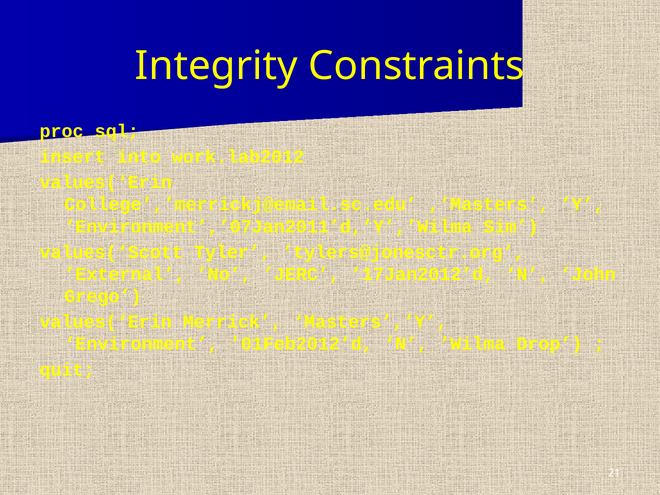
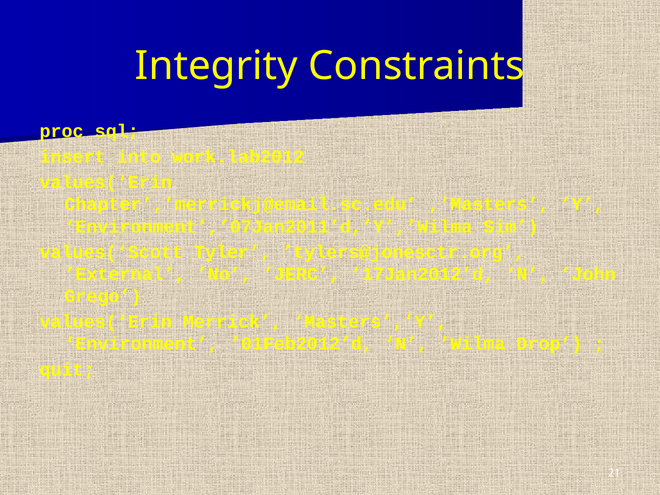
College’,’merrickj@email.sc.edu: College’,’merrickj@email.sc.edu -> Chapter’,’merrickj@email.sc.edu
